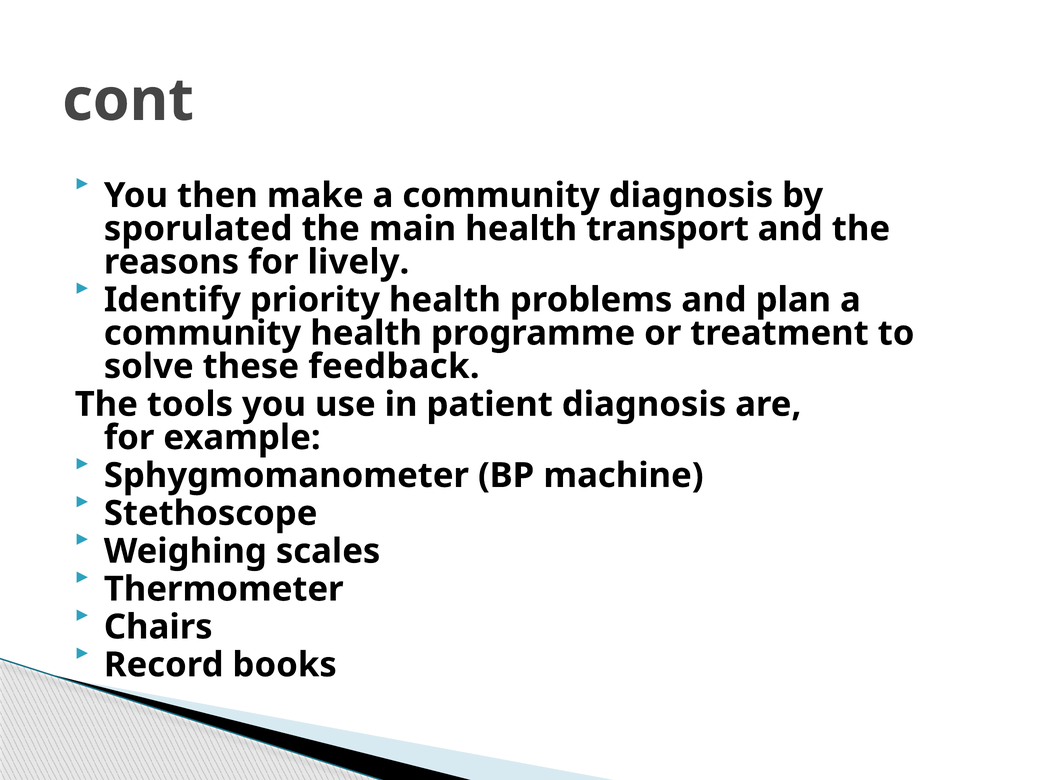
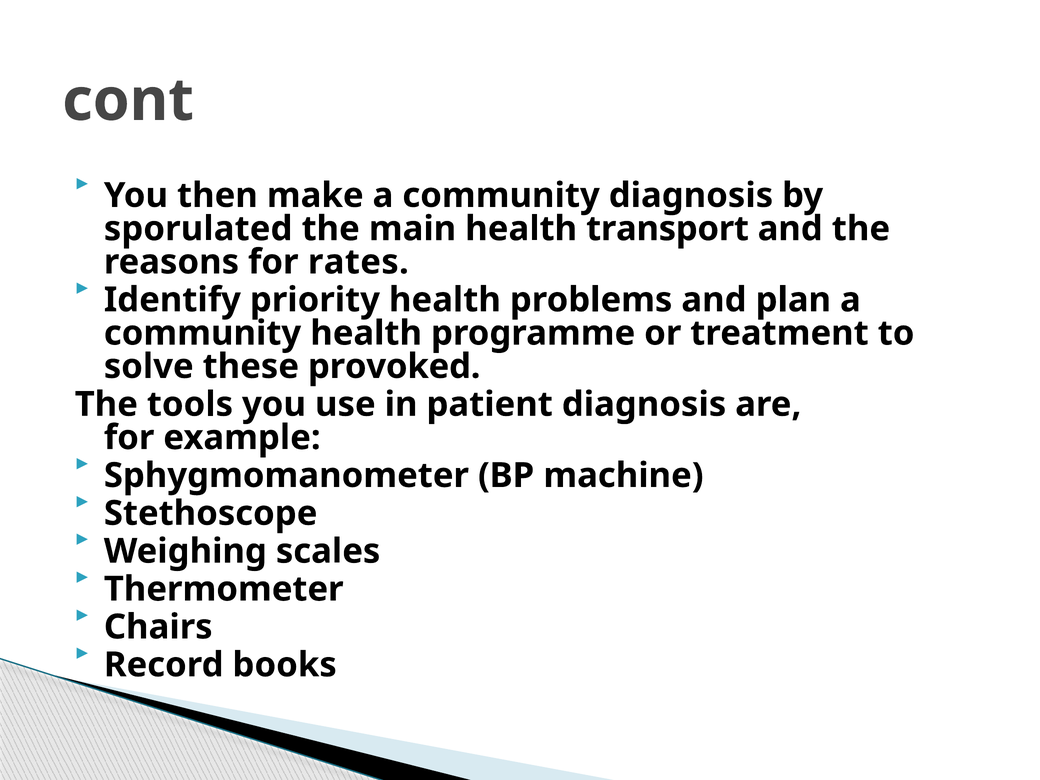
lively: lively -> rates
feedback: feedback -> provoked
